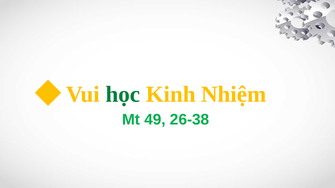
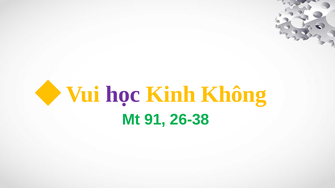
học colour: green -> purple
Nhiệm: Nhiệm -> Không
49: 49 -> 91
